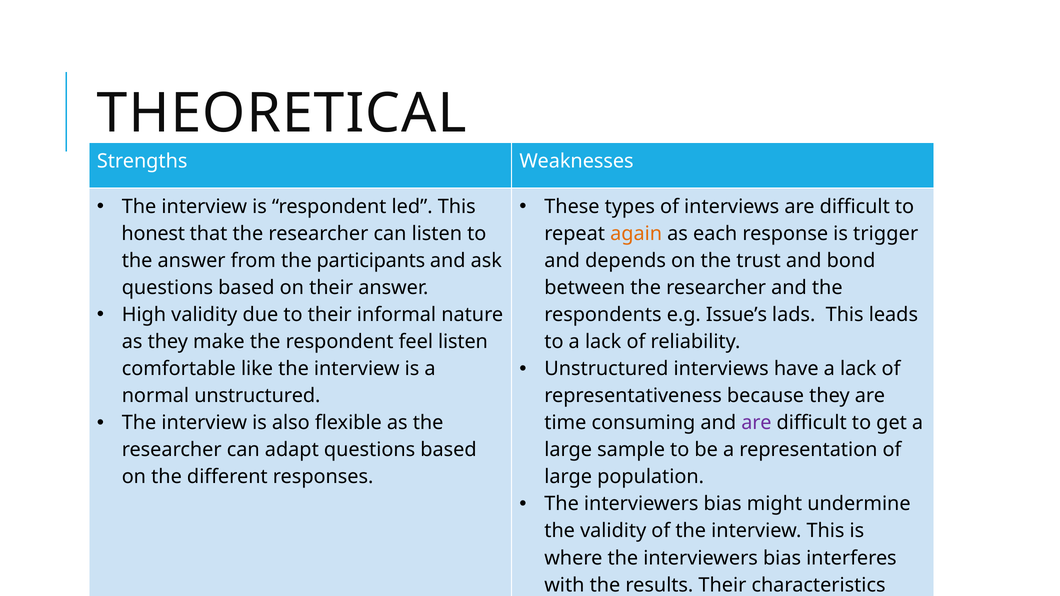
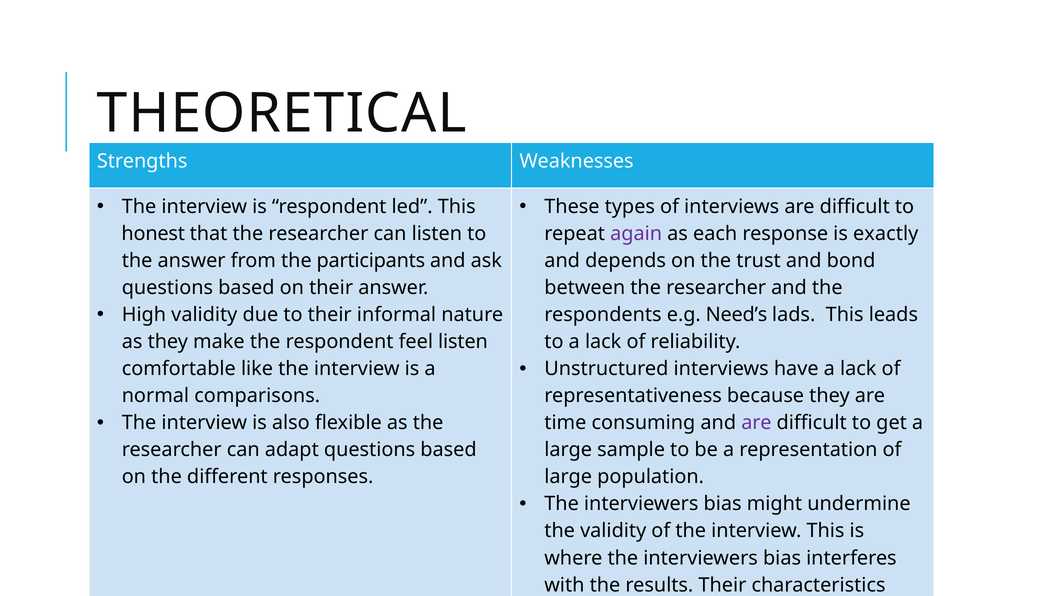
again colour: orange -> purple
trigger: trigger -> exactly
Issue’s: Issue’s -> Need’s
normal unstructured: unstructured -> comparisons
